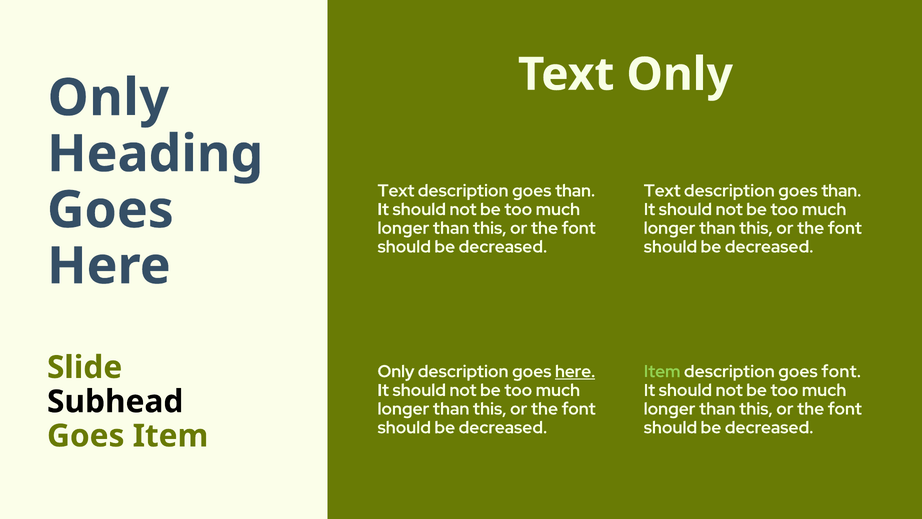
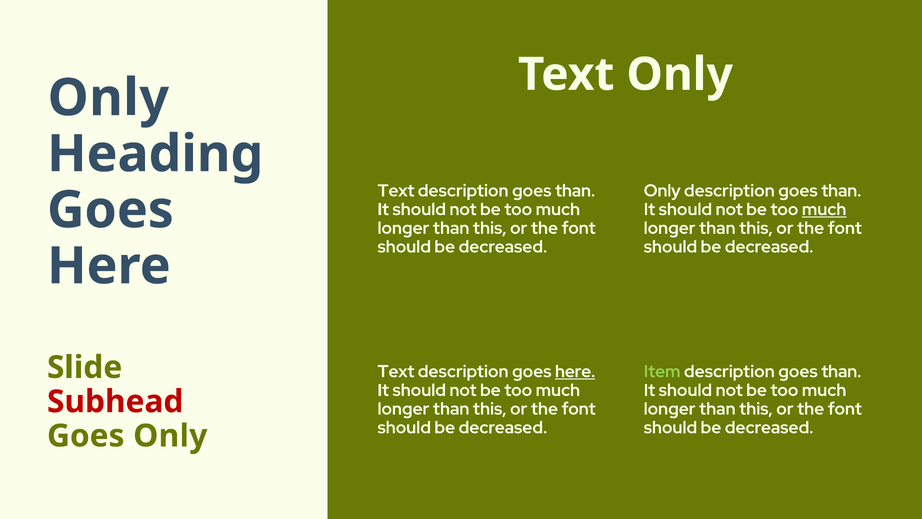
Text at (662, 191): Text -> Only
much at (824, 209) underline: none -> present
Only at (396, 371): Only -> Text
font at (841, 371): font -> than
Subhead colour: black -> red
Goes Item: Item -> Only
